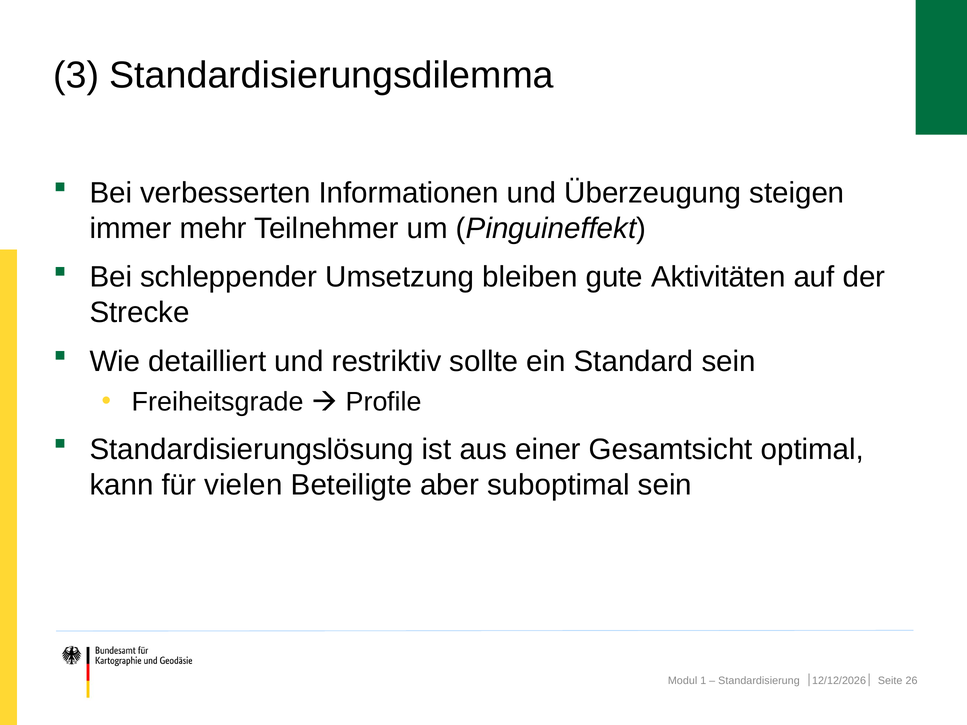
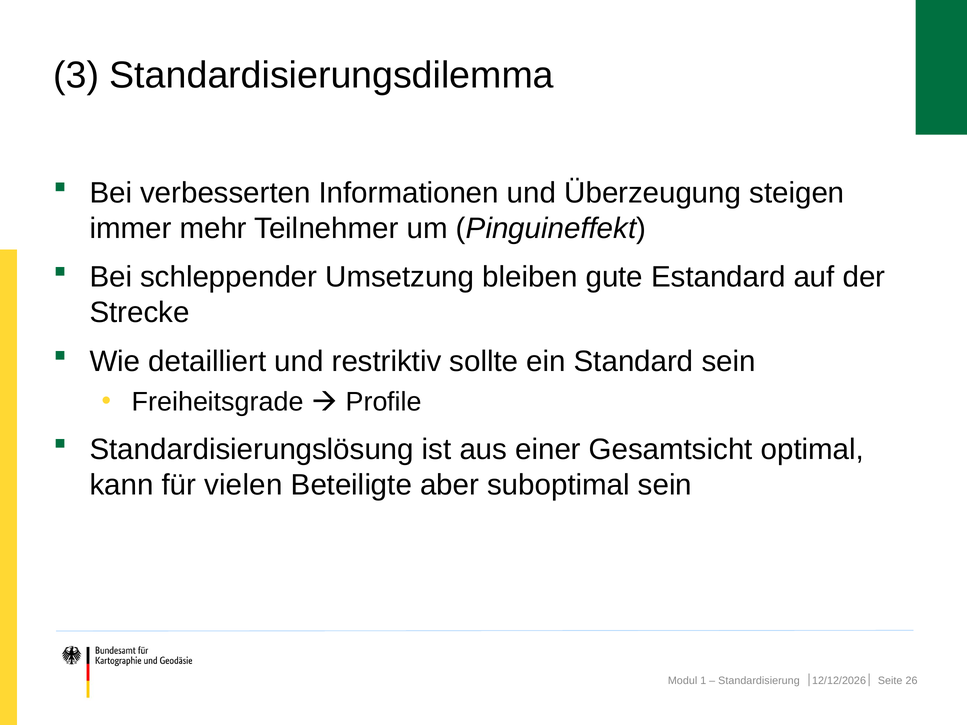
Aktivitäten: Aktivitäten -> Estandard
